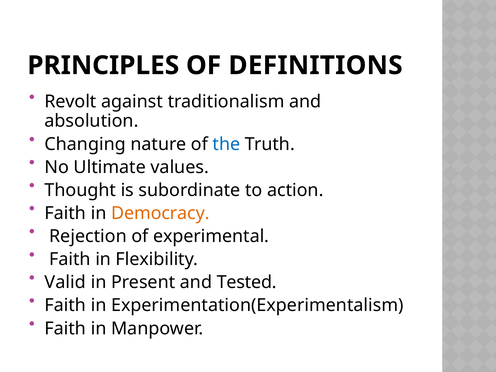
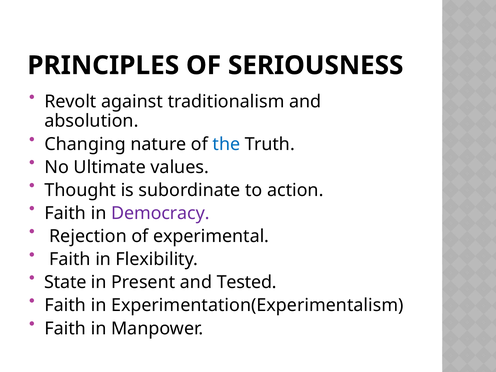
DEFINITIONS: DEFINITIONS -> SERIOUSNESS
Democracy colour: orange -> purple
Valid: Valid -> State
